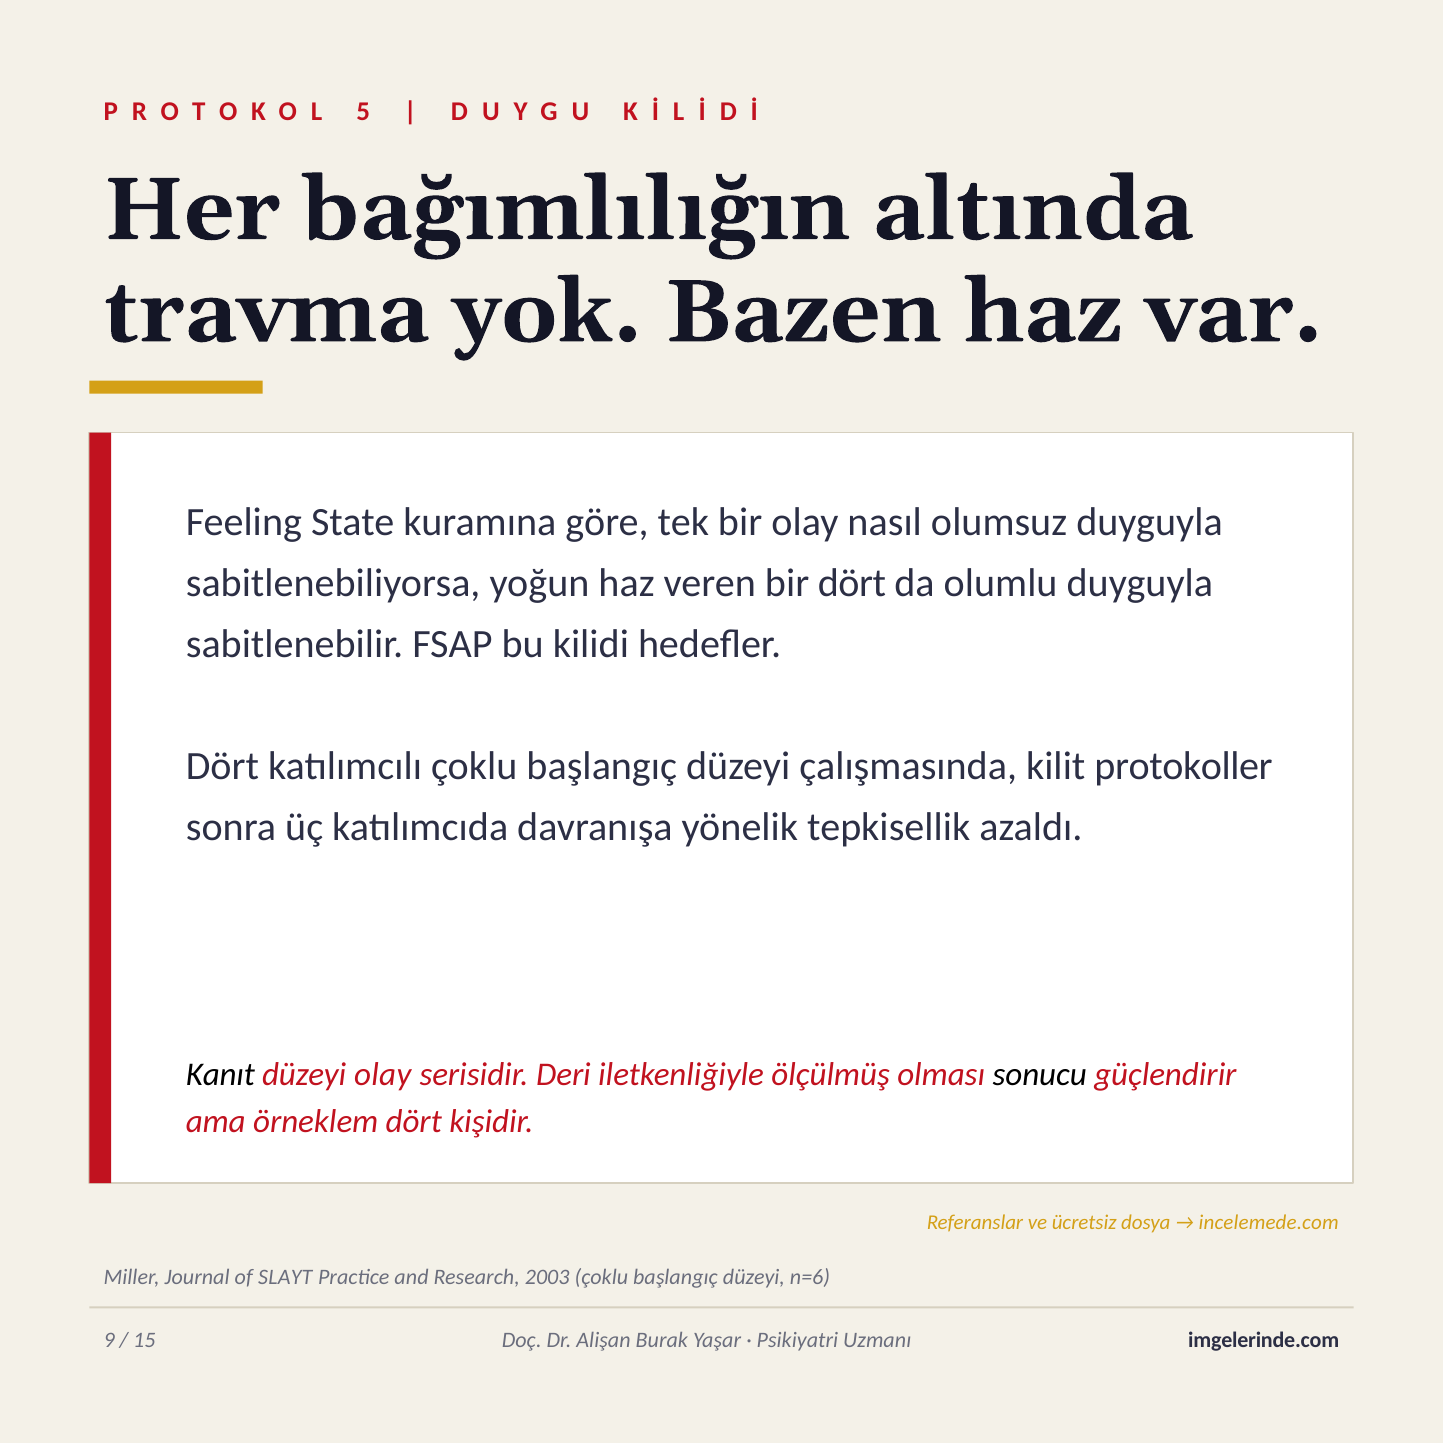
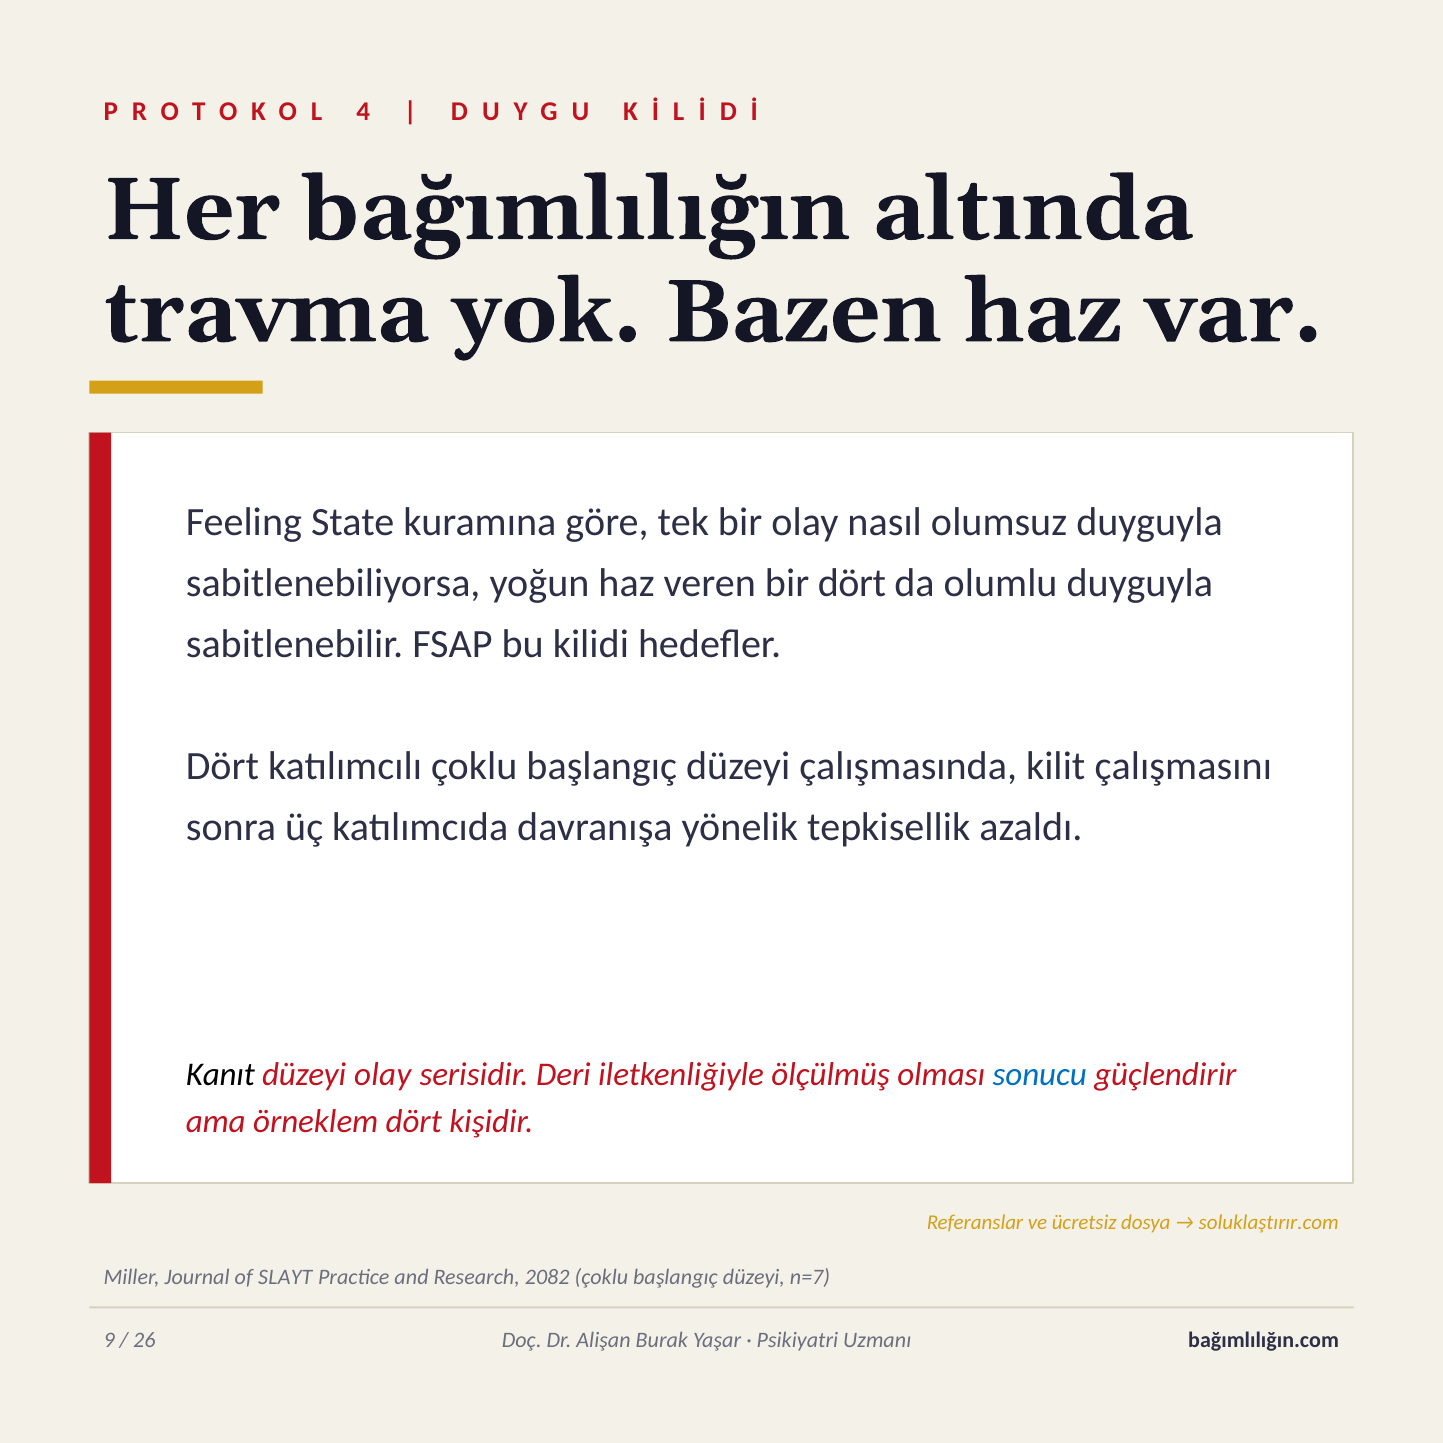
5: 5 -> 4
protokoller: protokoller -> çalışmasını
sonucu colour: black -> blue
incelemede.com: incelemede.com -> soluklaştırır.com
2003: 2003 -> 2082
n=6: n=6 -> n=7
15: 15 -> 26
imgelerinde.com: imgelerinde.com -> bağımlılığın.com
